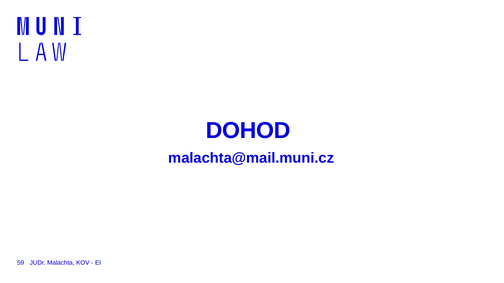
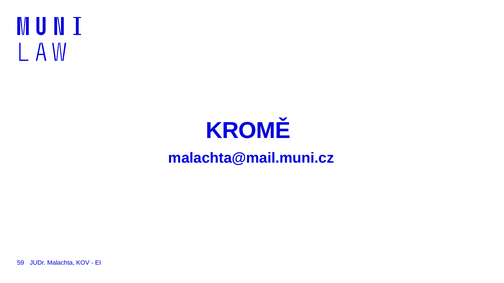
DOHOD: DOHOD -> KROMĚ
